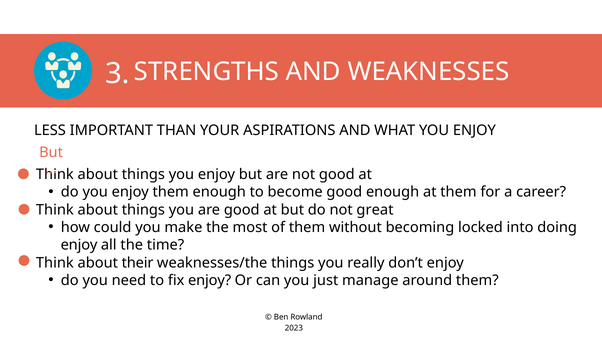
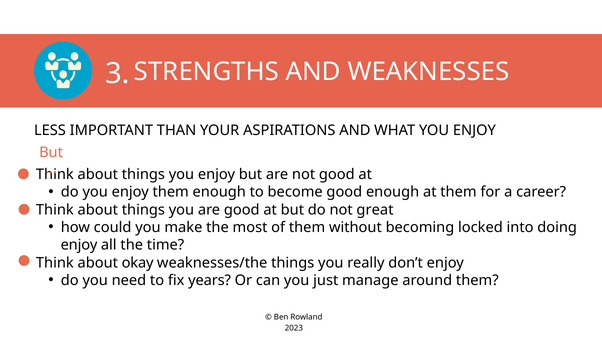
their: their -> okay
fix enjoy: enjoy -> years
